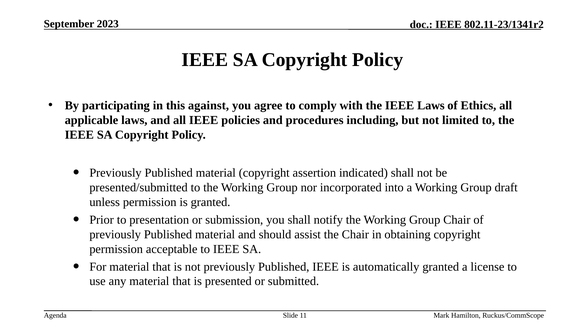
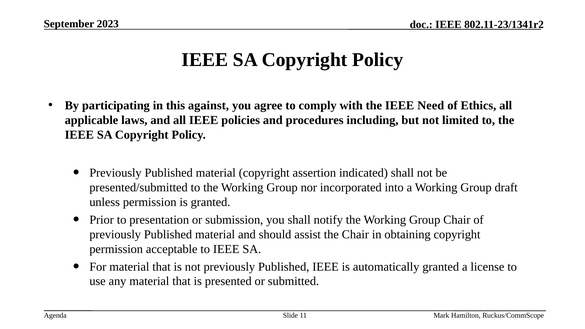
IEEE Laws: Laws -> Need
